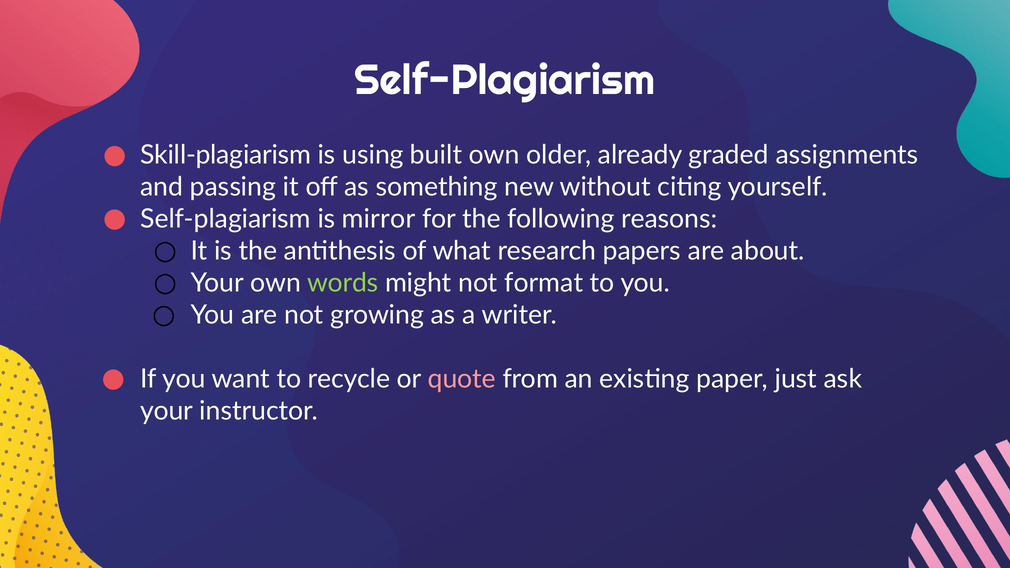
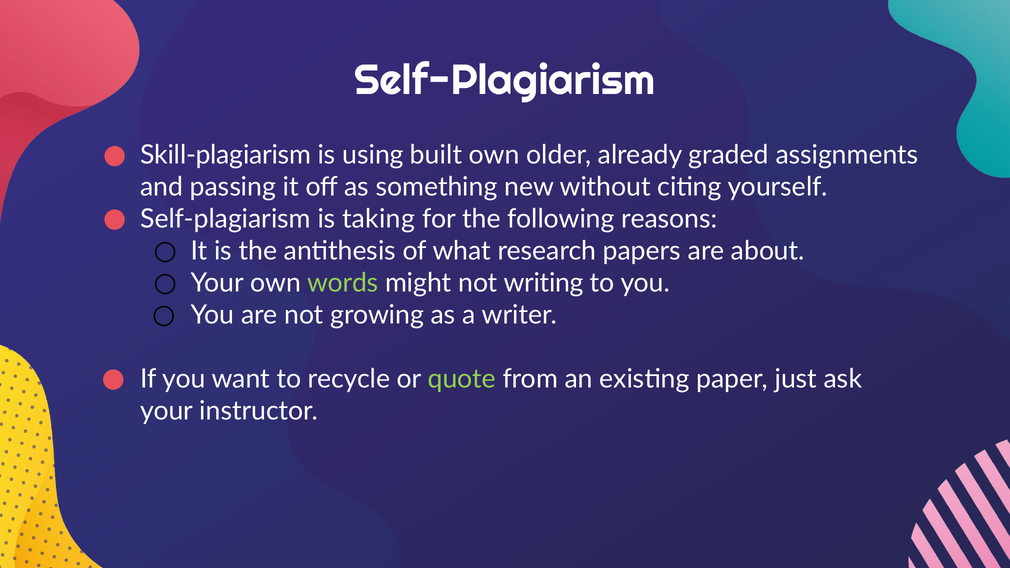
mirror: mirror -> taking
format: format -> writing
quote colour: pink -> light green
